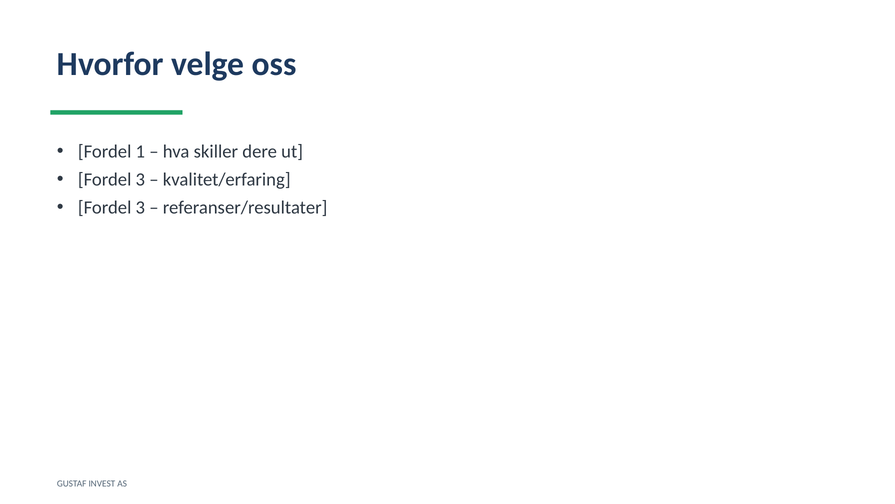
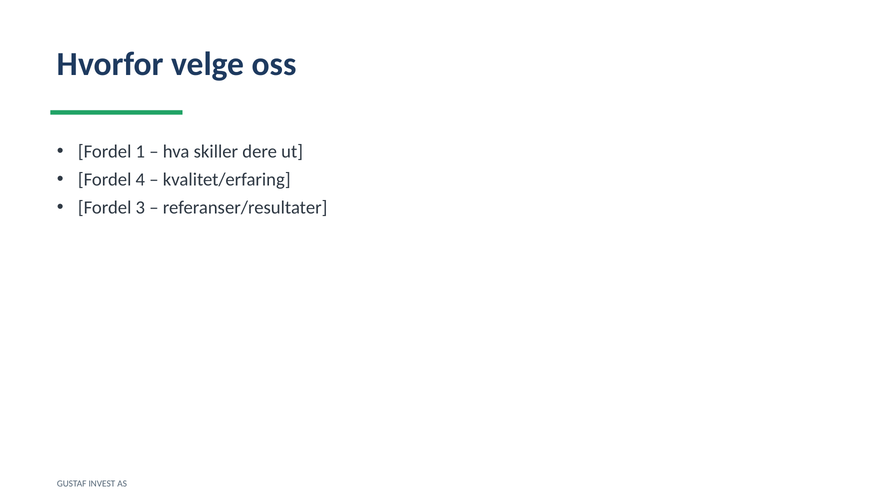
3 at (140, 180): 3 -> 4
